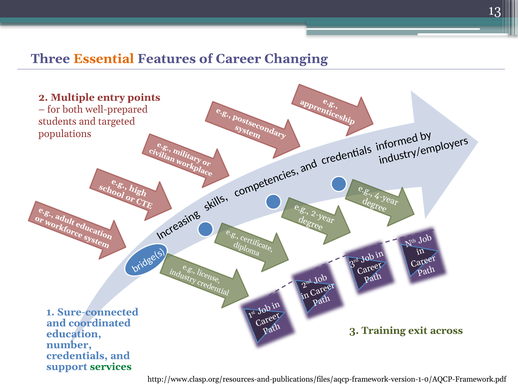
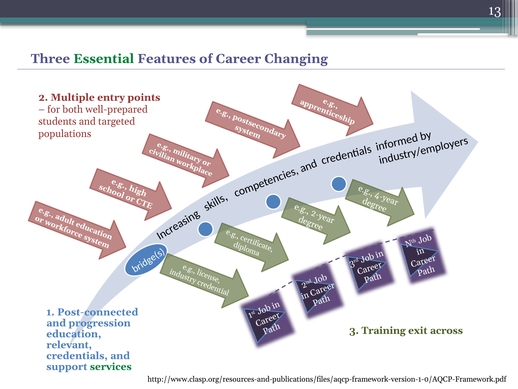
Essential colour: orange -> green
Sure-connected: Sure-connected -> Post-connected
coordinated: coordinated -> progression
number: number -> relevant
